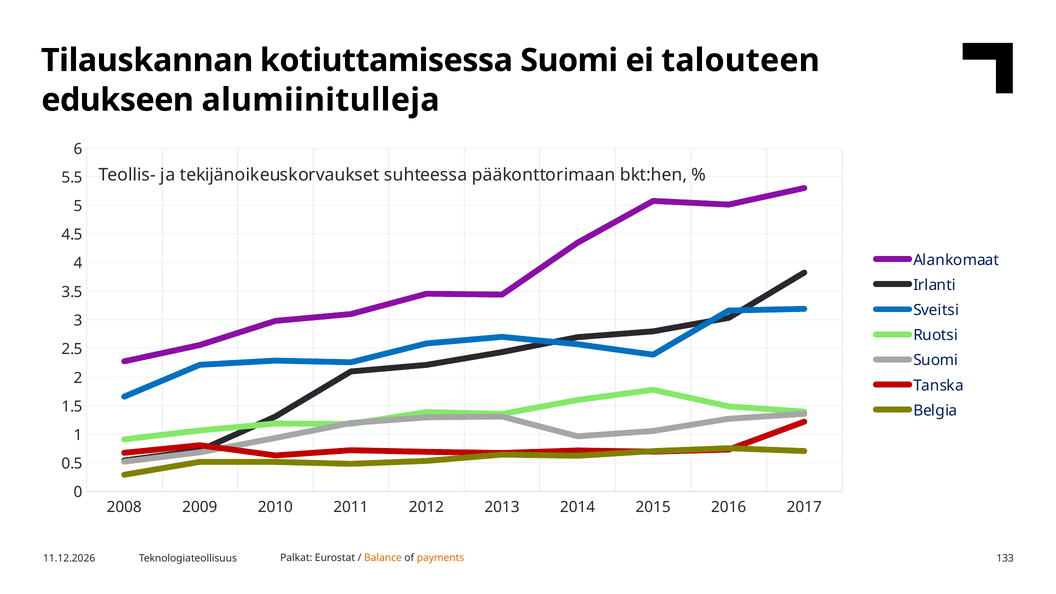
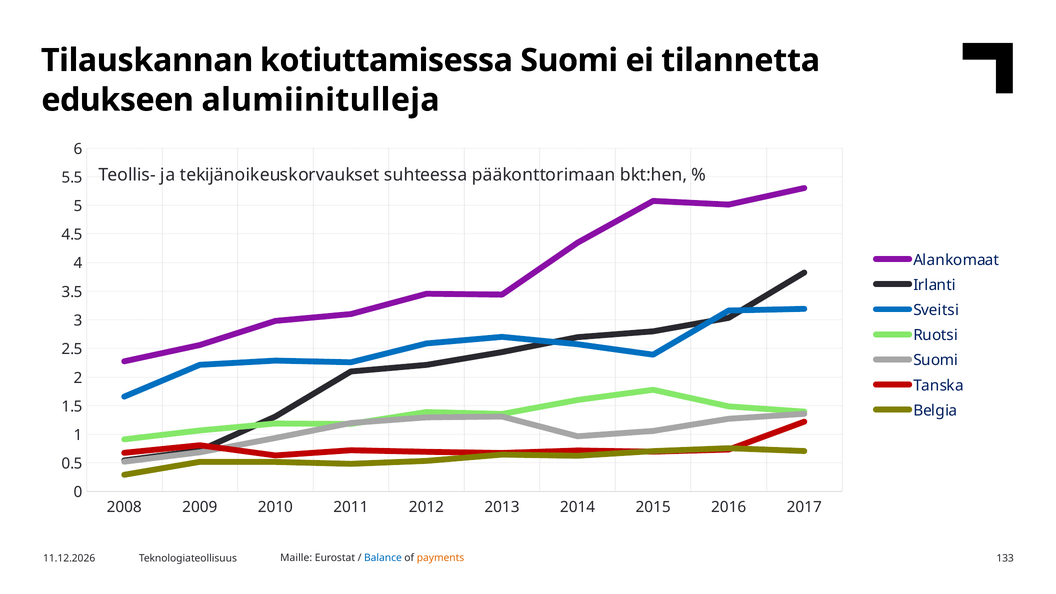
talouteen: talouteen -> tilannetta
Palkat: Palkat -> Maille
Balance colour: orange -> blue
